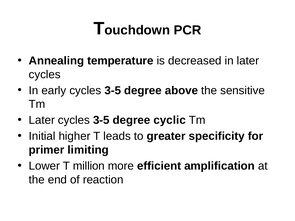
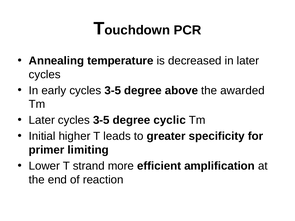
sensitive: sensitive -> awarded
million: million -> strand
